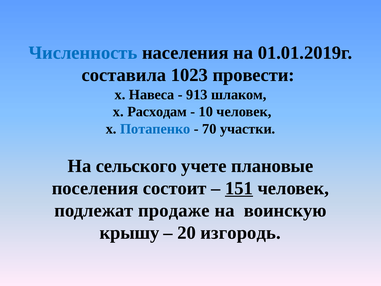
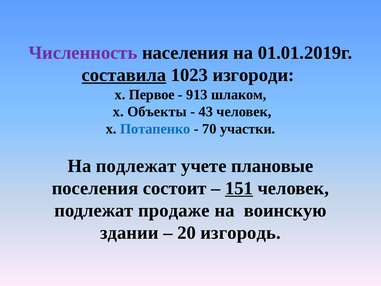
Численность colour: blue -> purple
составила underline: none -> present
провести: провести -> изгороди
Навеса: Навеса -> Первое
Расходам: Расходам -> Объекты
10: 10 -> 43
На сельского: сельского -> подлежат
крышу: крышу -> здании
